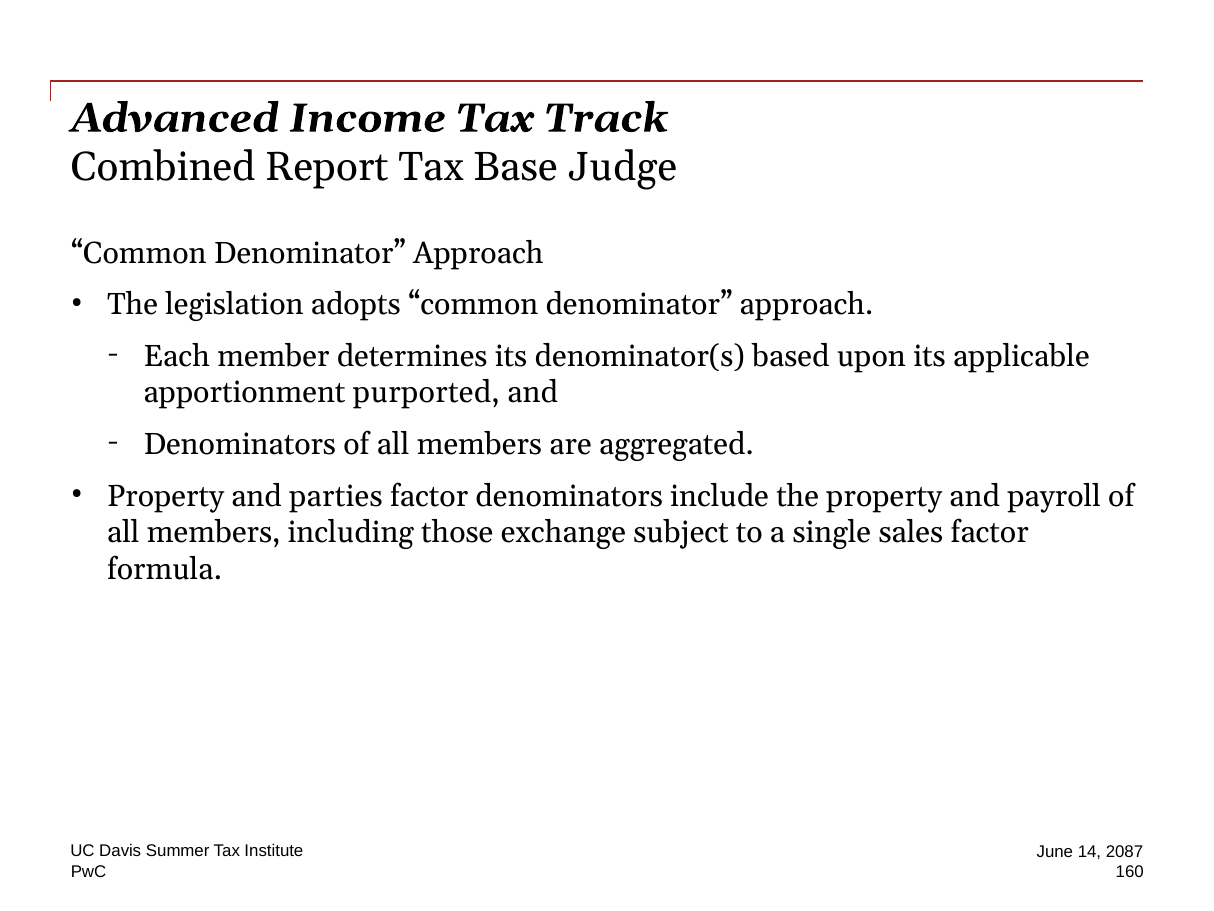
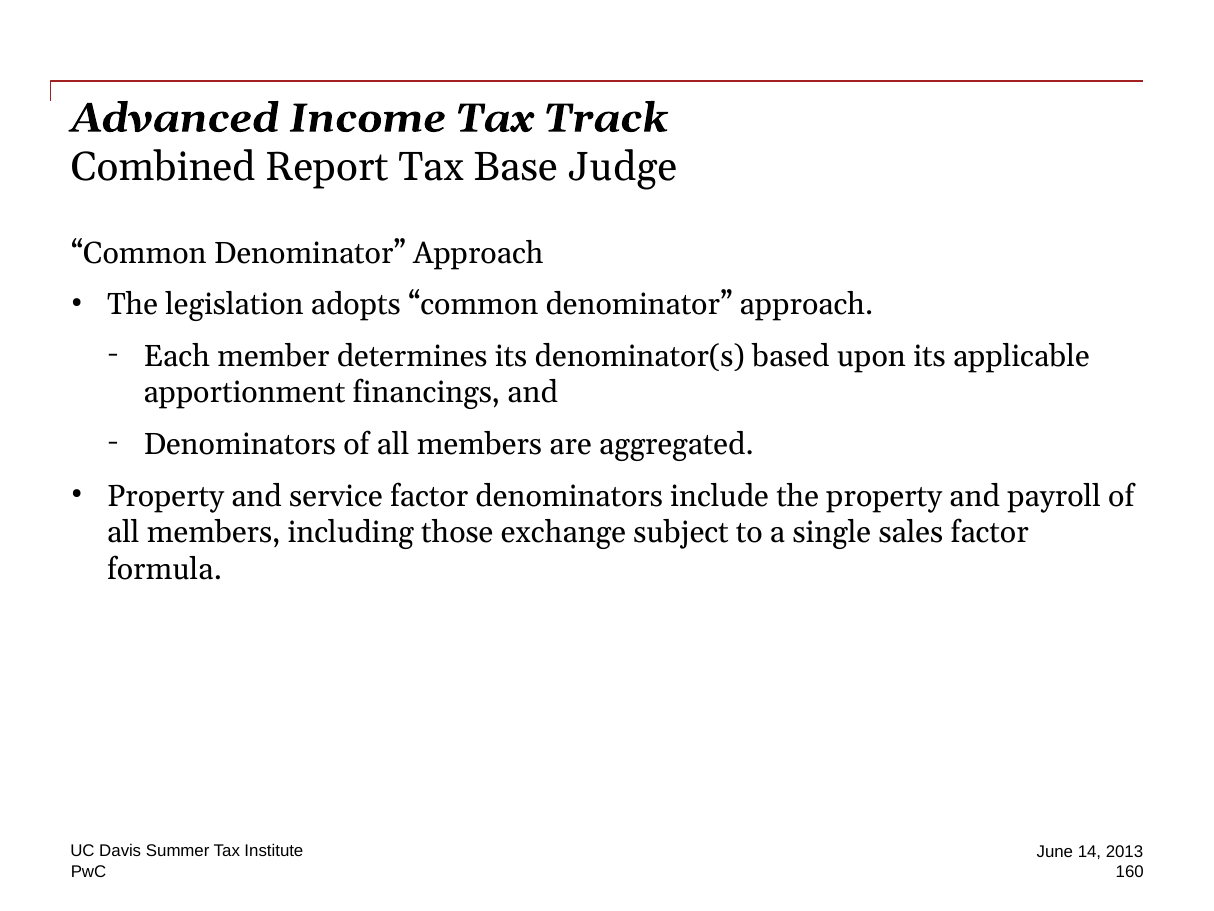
purported: purported -> financings
parties: parties -> service
2087: 2087 -> 2013
